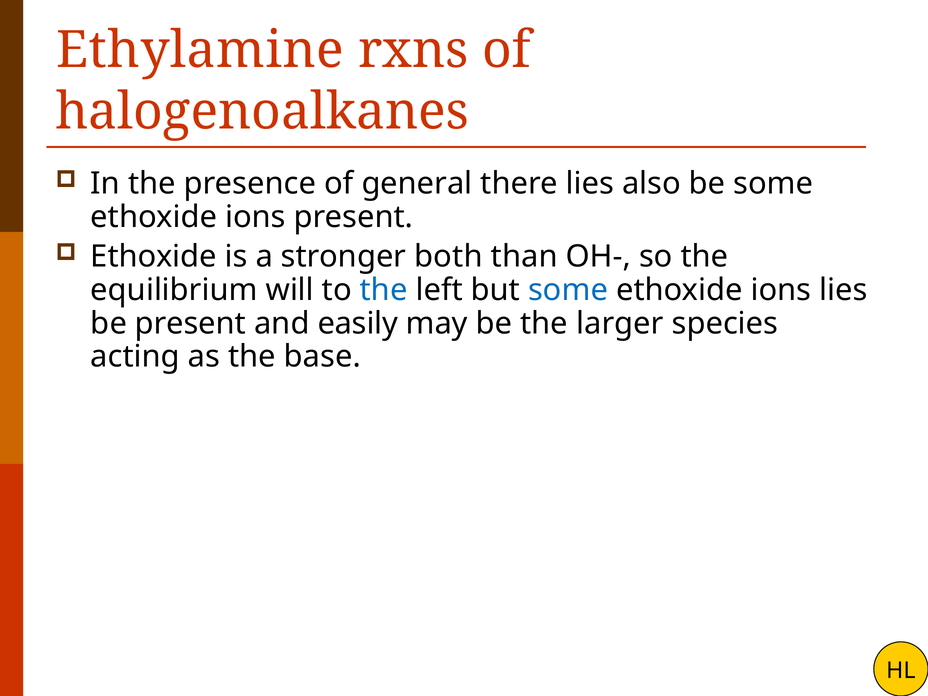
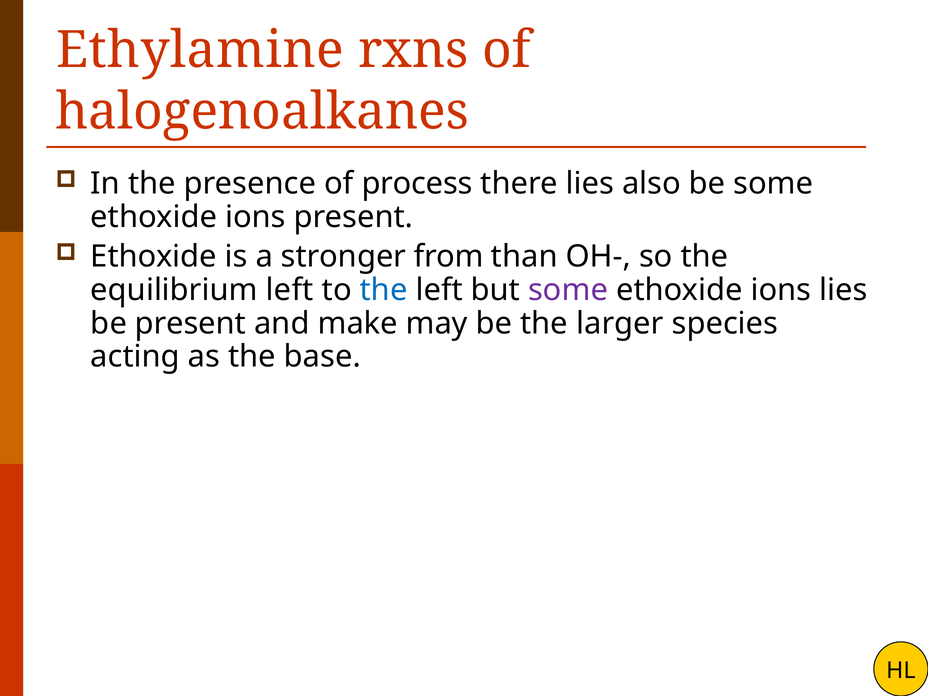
general: general -> process
both: both -> from
equilibrium will: will -> left
some at (568, 290) colour: blue -> purple
easily: easily -> make
